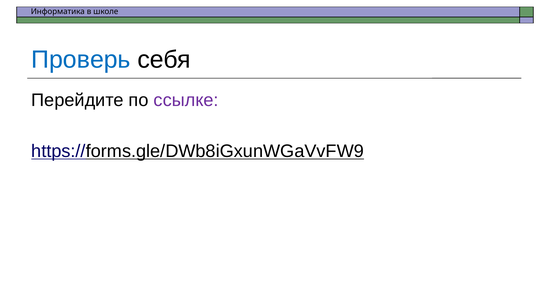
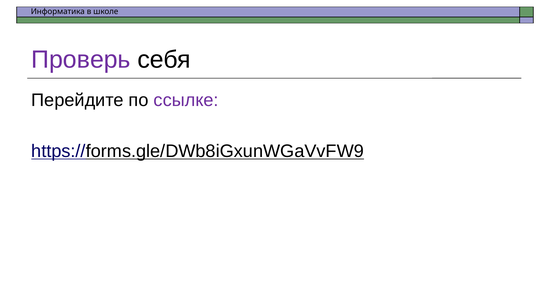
Проверь colour: blue -> purple
